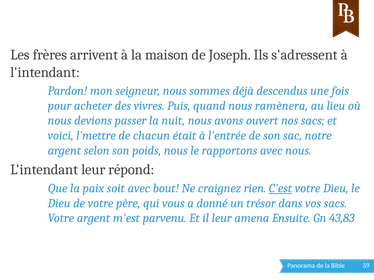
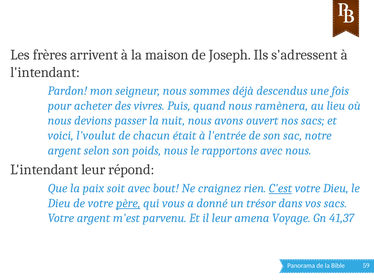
l'mettre: l'mettre -> l'voulut
père underline: none -> present
Ensuite: Ensuite -> Voyage
43,83: 43,83 -> 41,37
